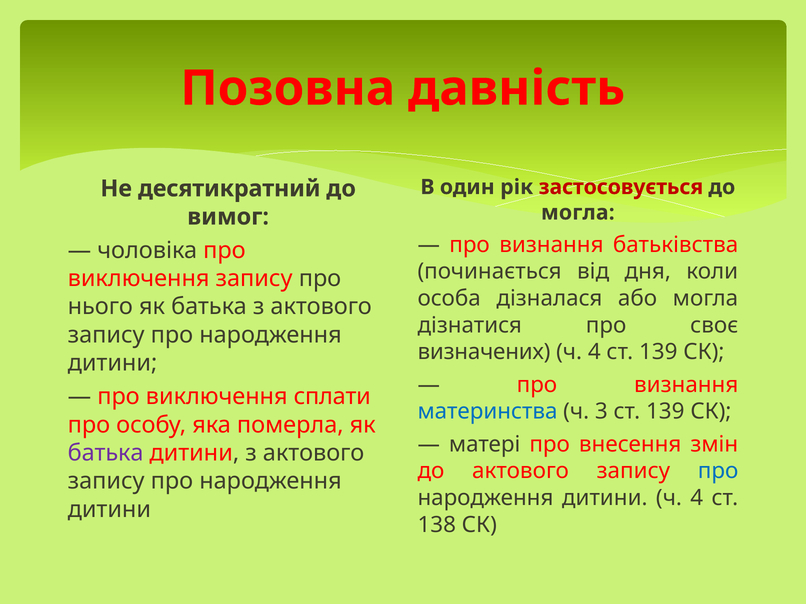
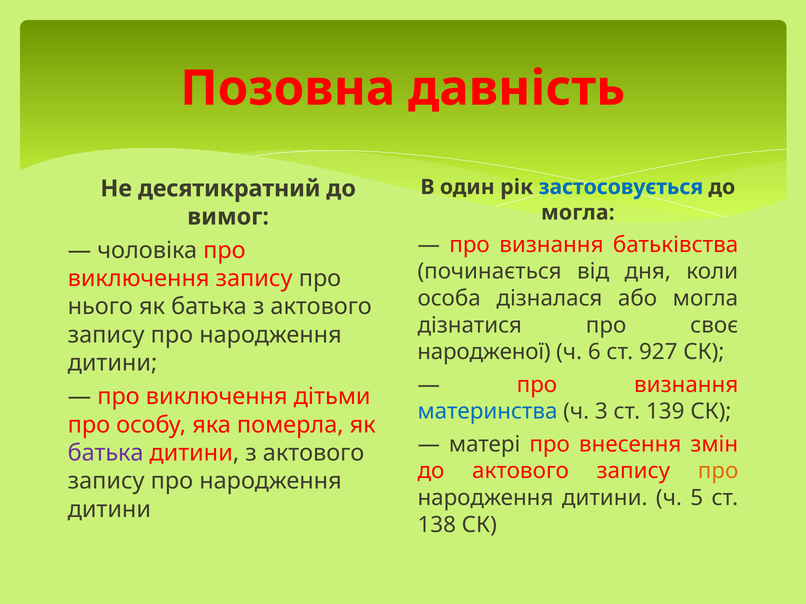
застосовується colour: red -> blue
визначених: визначених -> народженої
4 at (594, 352): 4 -> 6
139 at (658, 352): 139 -> 927
сплати: сплати -> дітьми
про at (718, 471) colour: blue -> orange
дитини ч 4: 4 -> 5
